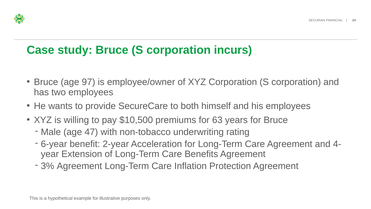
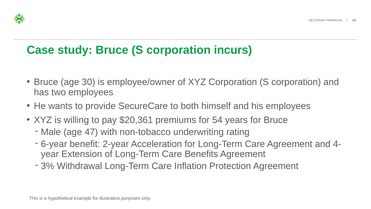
97: 97 -> 30
$10,500: $10,500 -> $20,361
63: 63 -> 54
Agreement at (79, 166): Agreement -> Withdrawal
